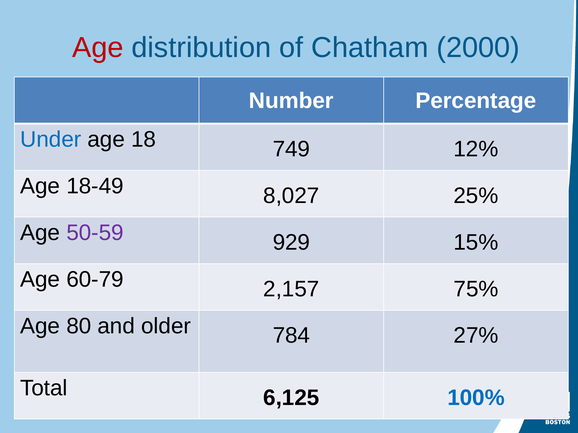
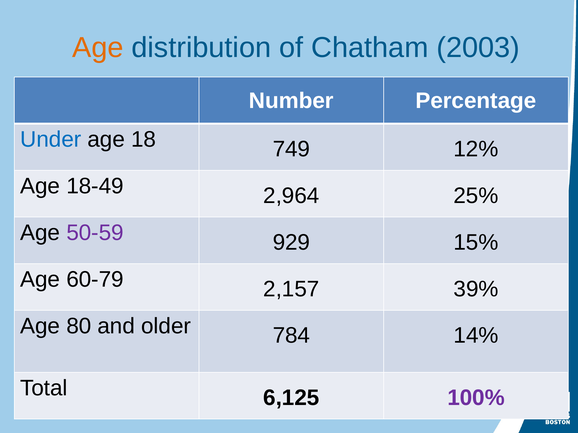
Age at (98, 48) colour: red -> orange
2000: 2000 -> 2003
8,027: 8,027 -> 2,964
75%: 75% -> 39%
27%: 27% -> 14%
100% colour: blue -> purple
